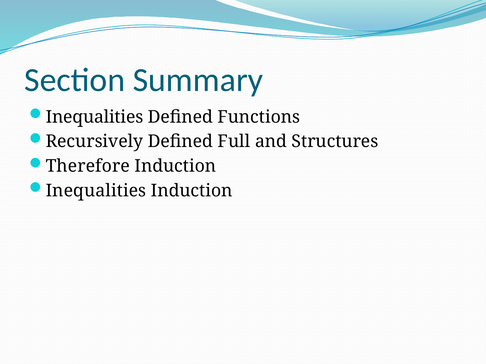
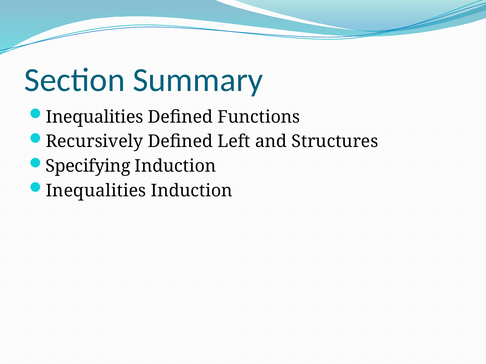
Full: Full -> Left
Therefore: Therefore -> Specifying
